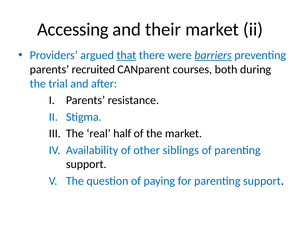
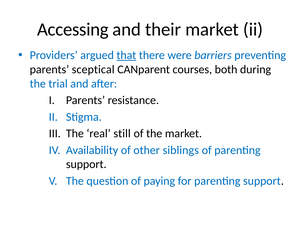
barriers underline: present -> none
recruited: recruited -> sceptical
half: half -> still
